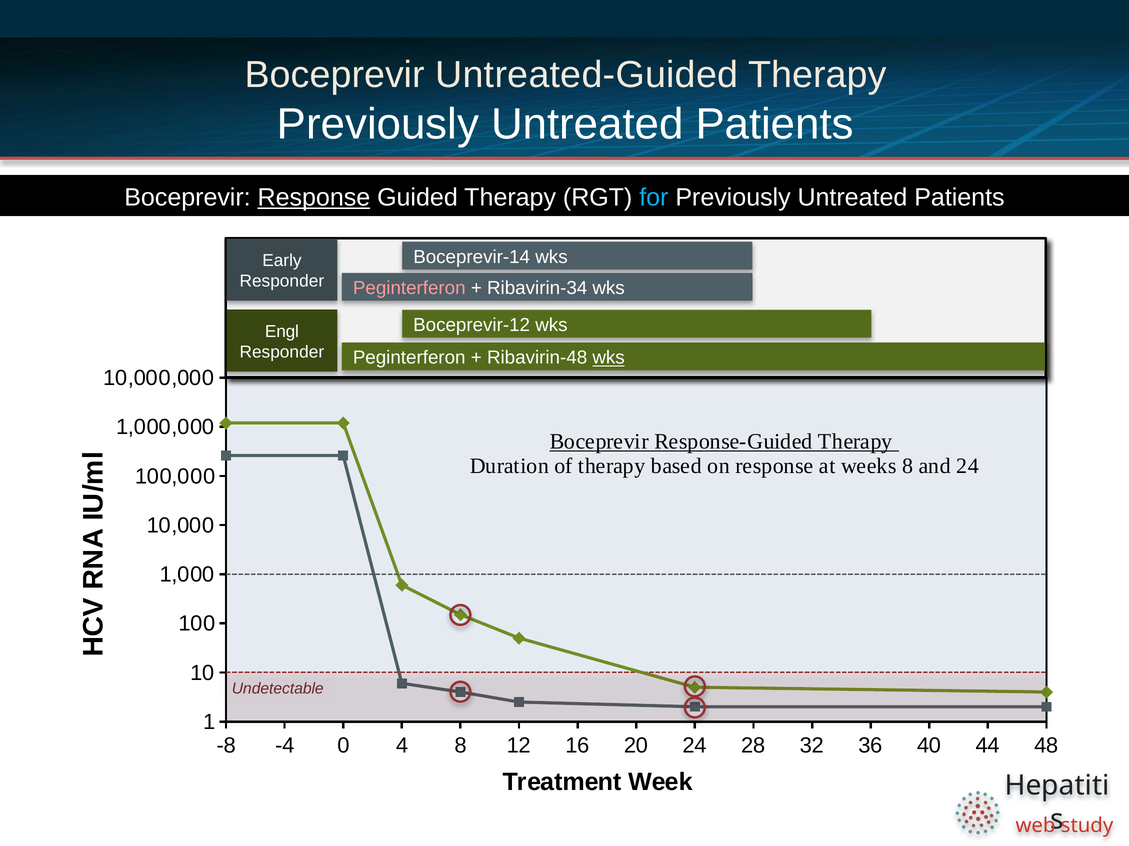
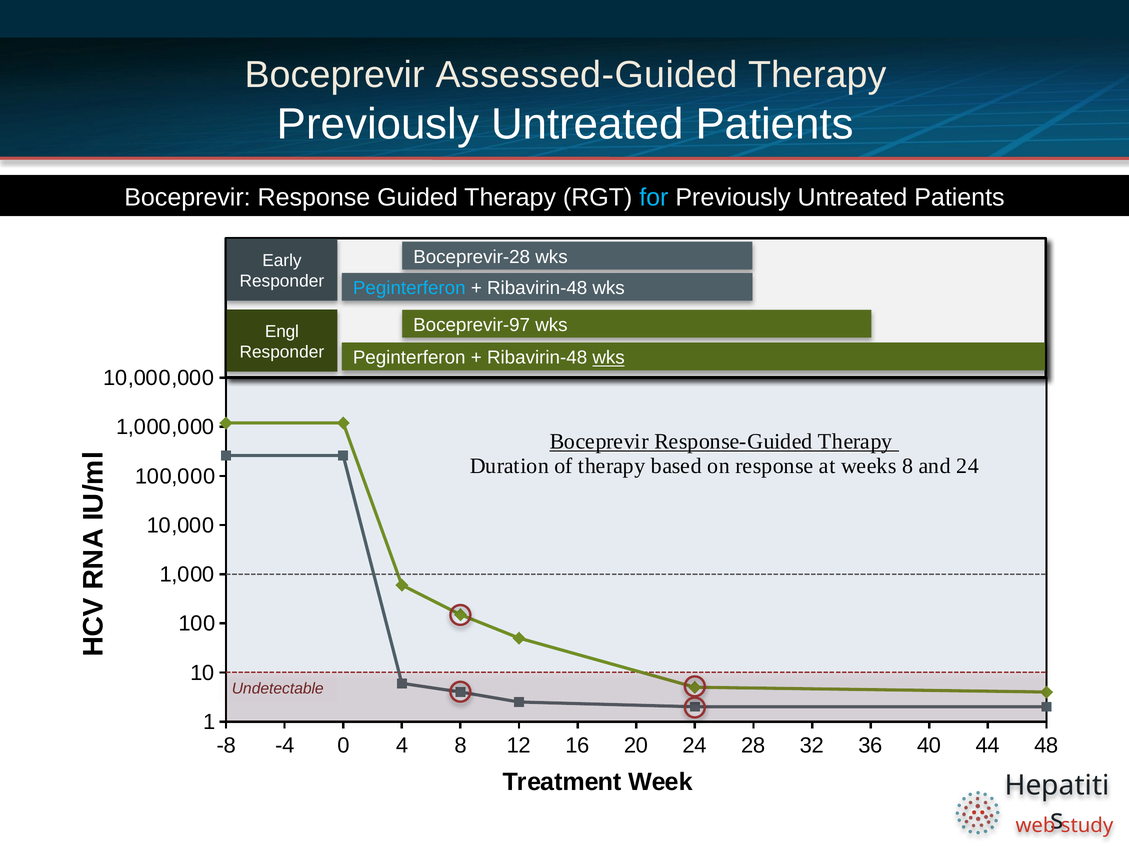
Untreated-Guided: Untreated-Guided -> Assessed-Guided
Response at (314, 197) underline: present -> none
Boceprevir-14: Boceprevir-14 -> Boceprevir-28
Peginterferon at (409, 288) colour: pink -> light blue
Ribavirin-34 at (537, 288): Ribavirin-34 -> Ribavirin-48
Boceprevir-12: Boceprevir-12 -> Boceprevir-97
